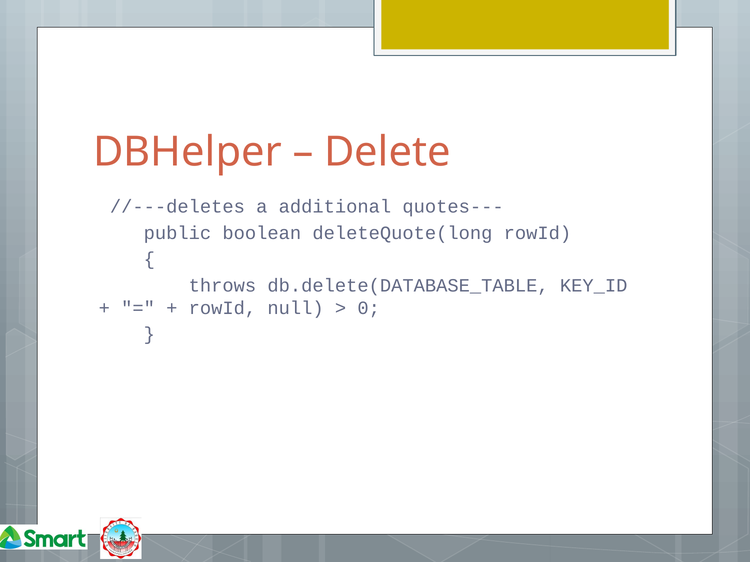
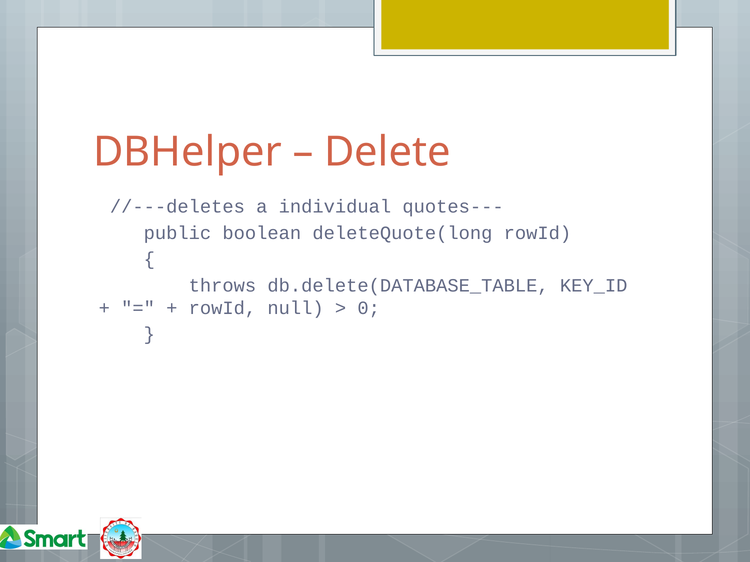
additional: additional -> individual
